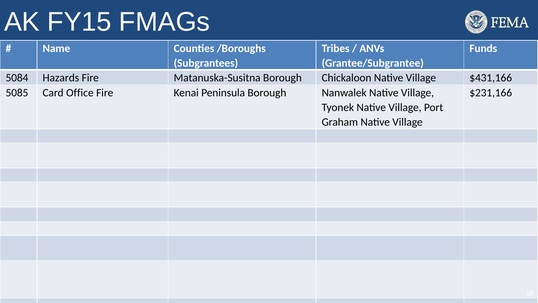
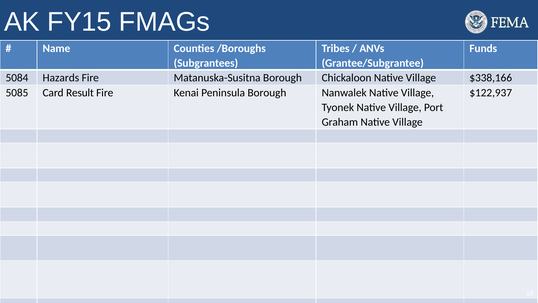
$431,166: $431,166 -> $338,166
Office: Office -> Result
$231,166: $231,166 -> $122,937
